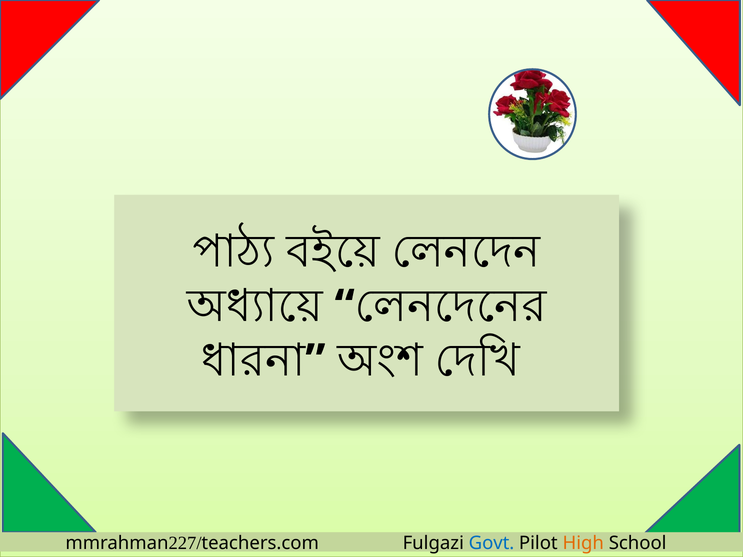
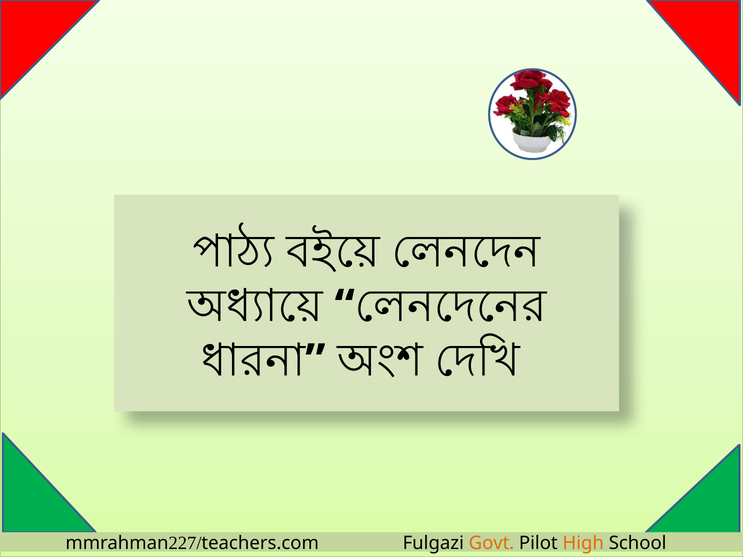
Govt colour: blue -> orange
